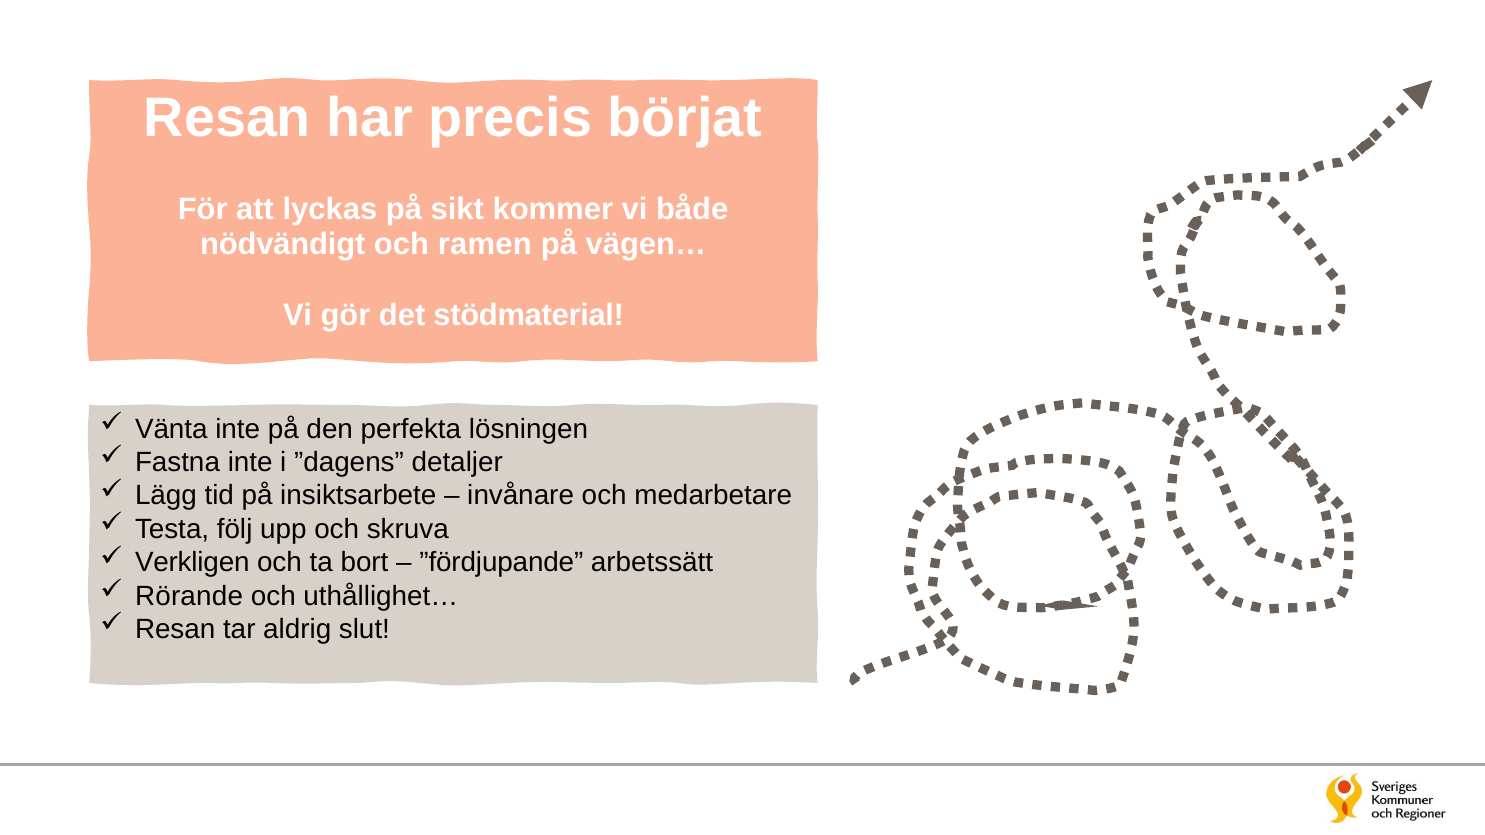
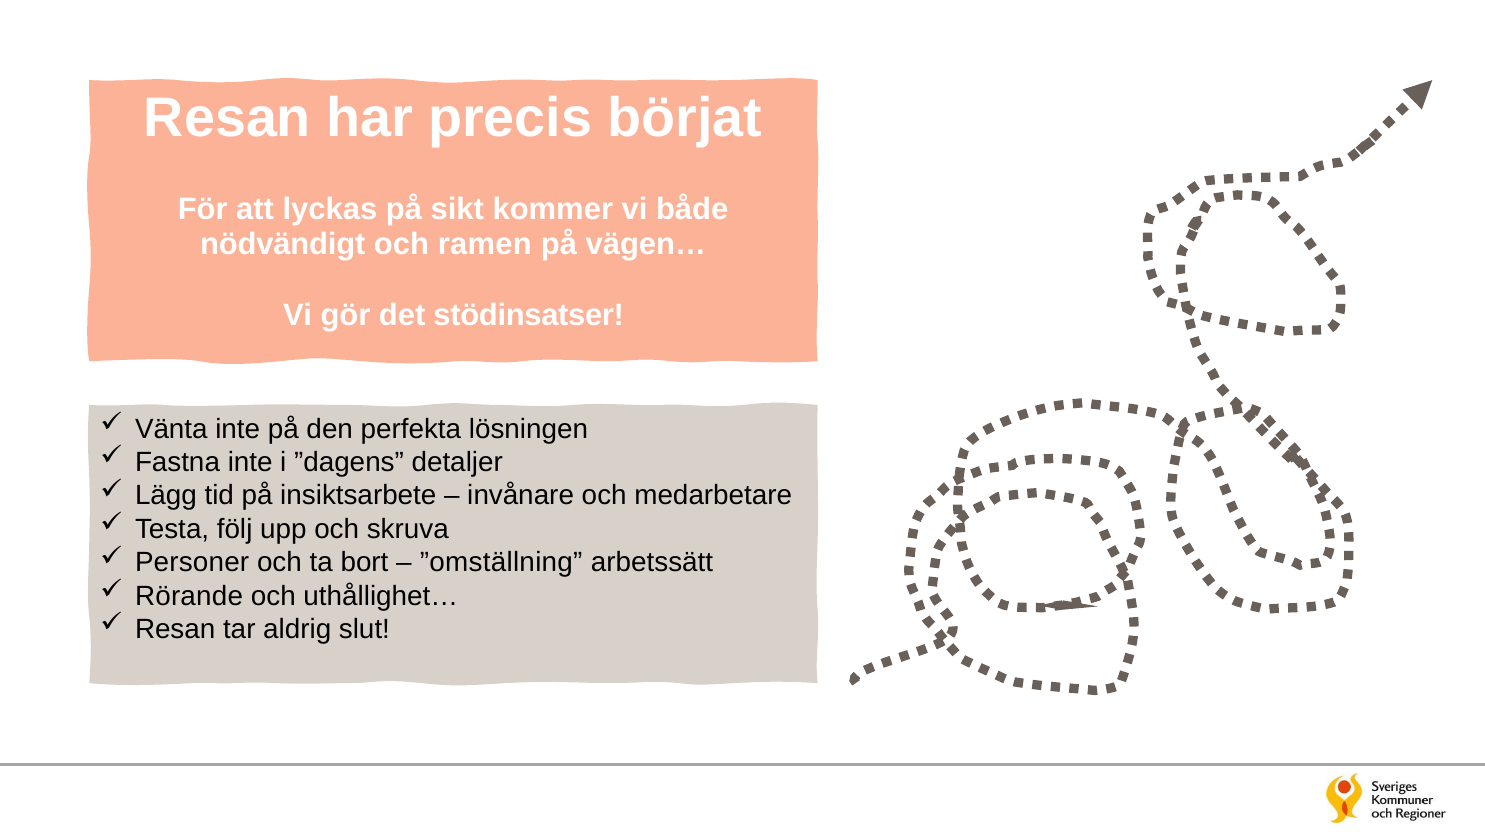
stödmaterial: stödmaterial -> stödinsatser
Verkligen: Verkligen -> Personer
”fördjupande: ”fördjupande -> ”omställning
